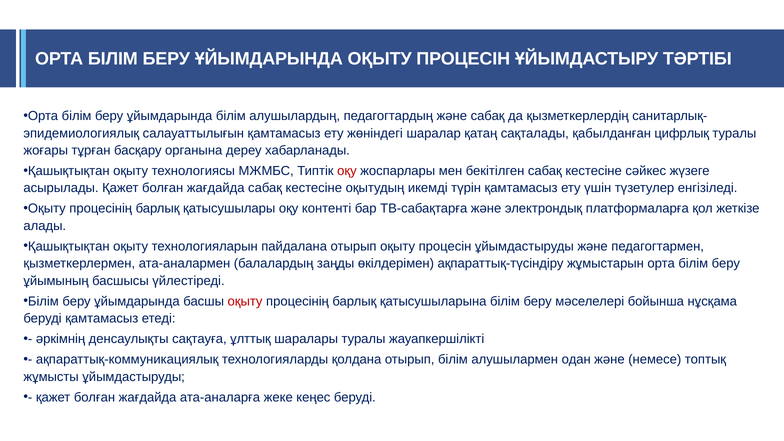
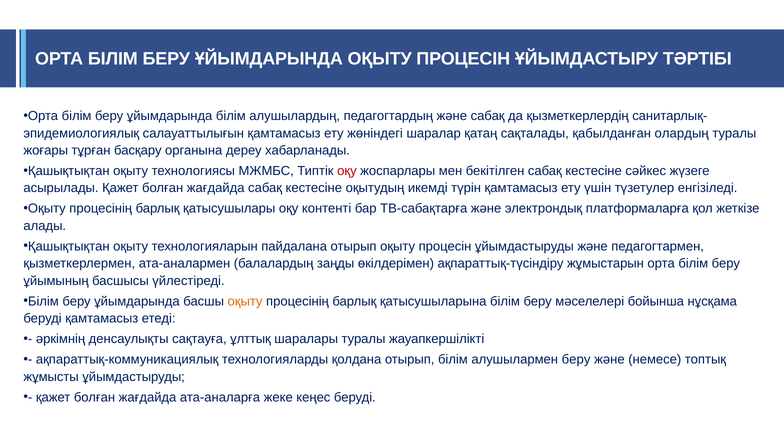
цифрлық: цифрлық -> олардың
оқыту at (245, 301) colour: red -> orange
алушылармен одан: одан -> беру
